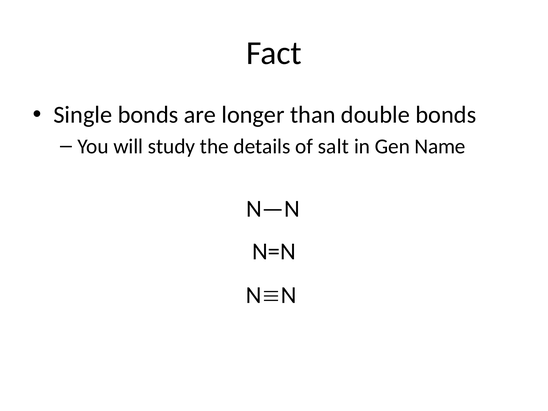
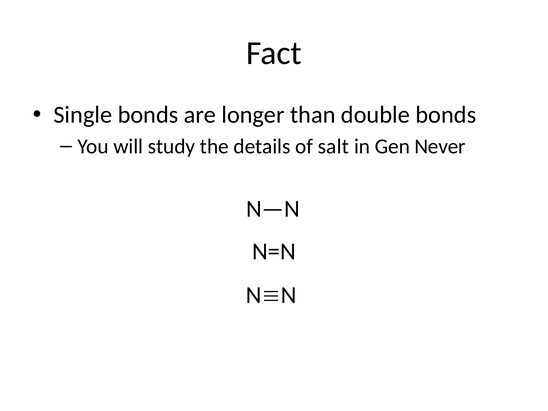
Name: Name -> Never
